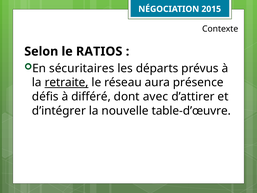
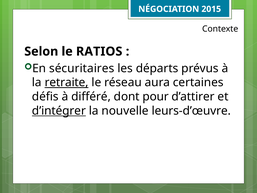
présence: présence -> certaines
avec: avec -> pour
d’intégrer underline: none -> present
table-d’œuvre: table-d’œuvre -> leurs-d’œuvre
